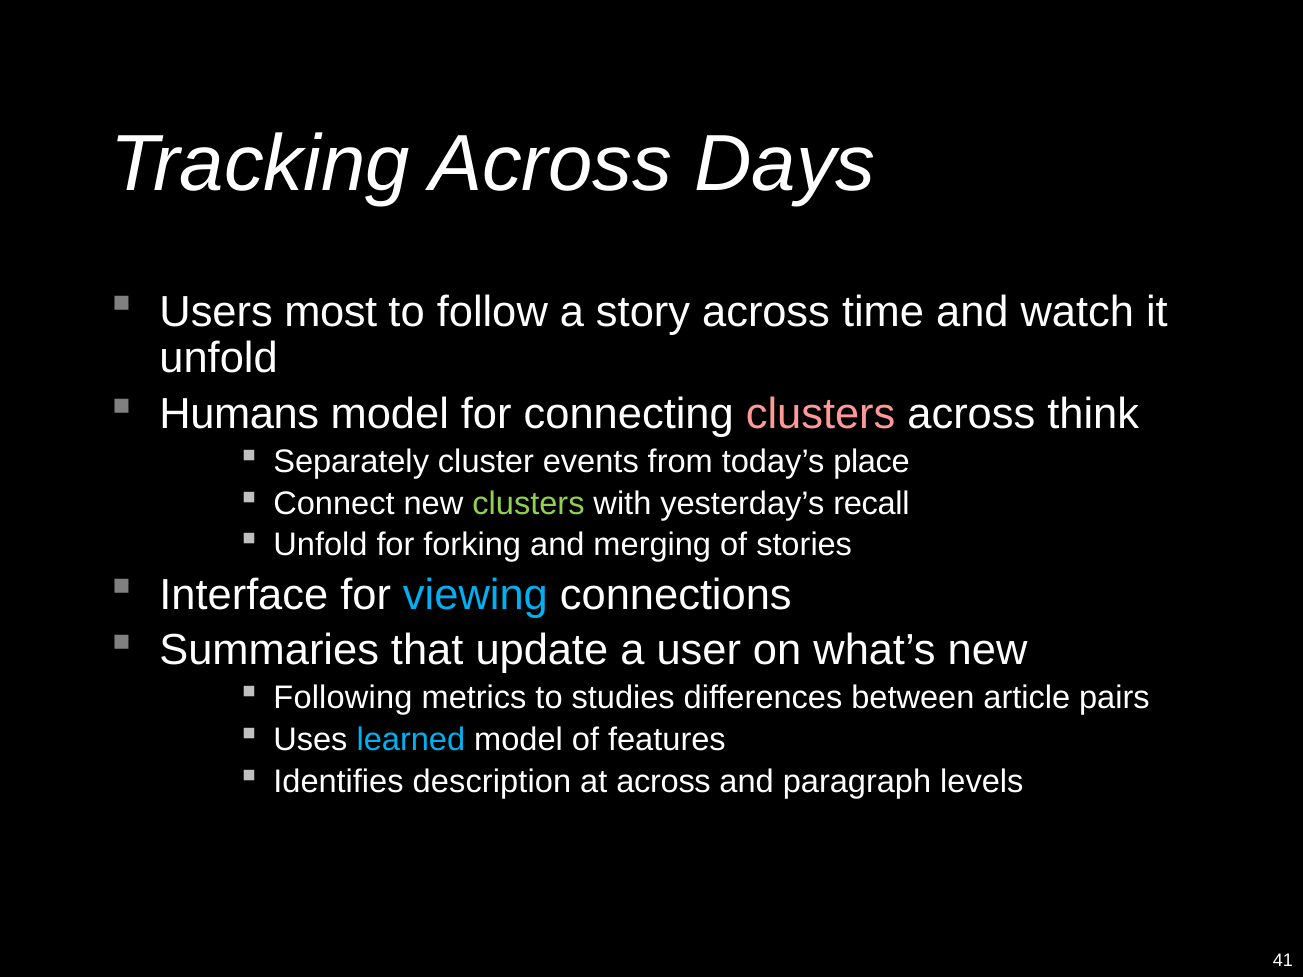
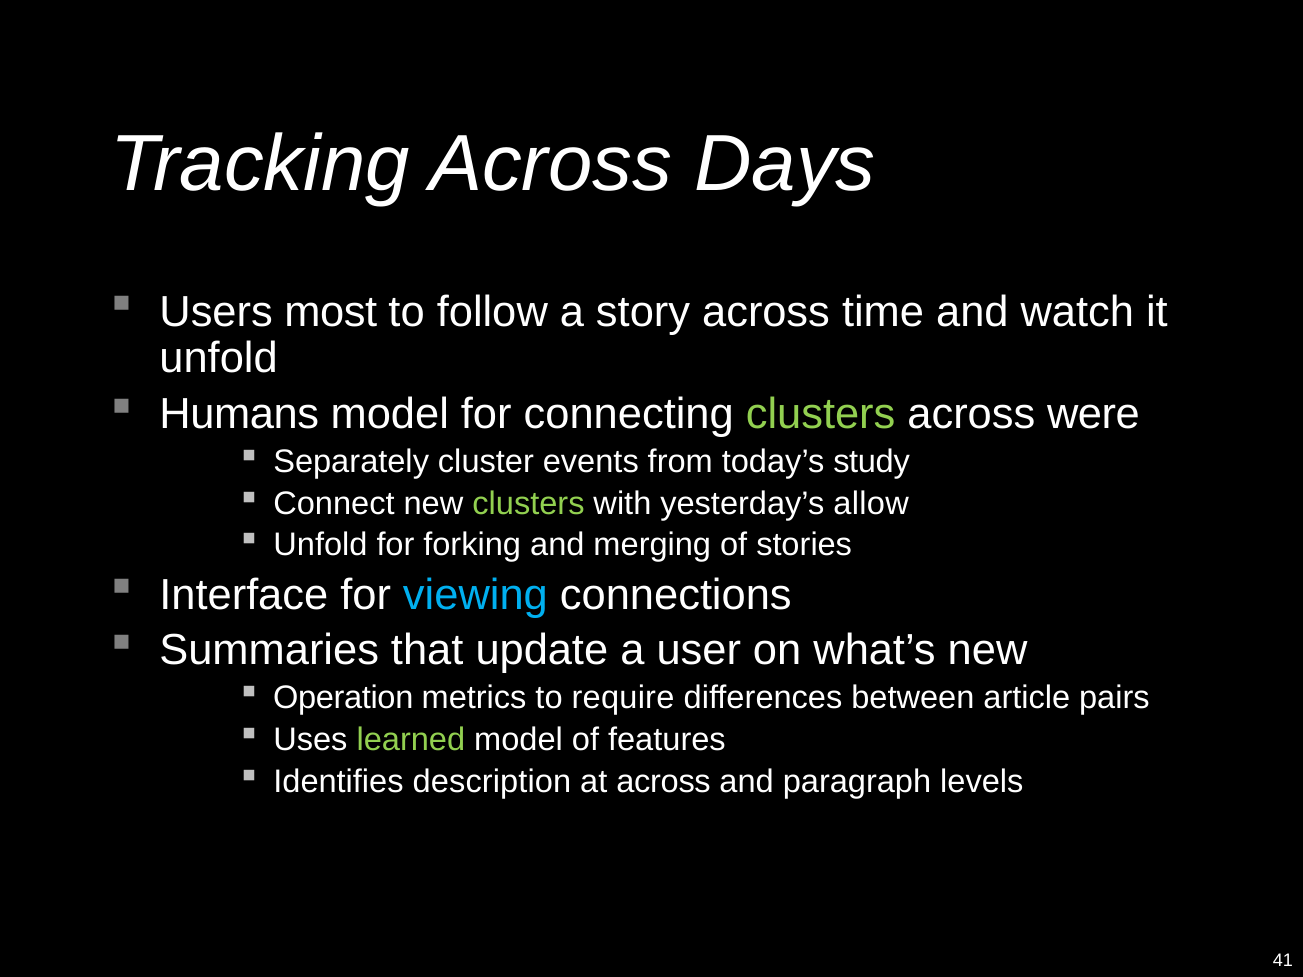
clusters at (821, 414) colour: pink -> light green
think: think -> were
place: place -> study
recall: recall -> allow
Following: Following -> Operation
studies: studies -> require
learned colour: light blue -> light green
